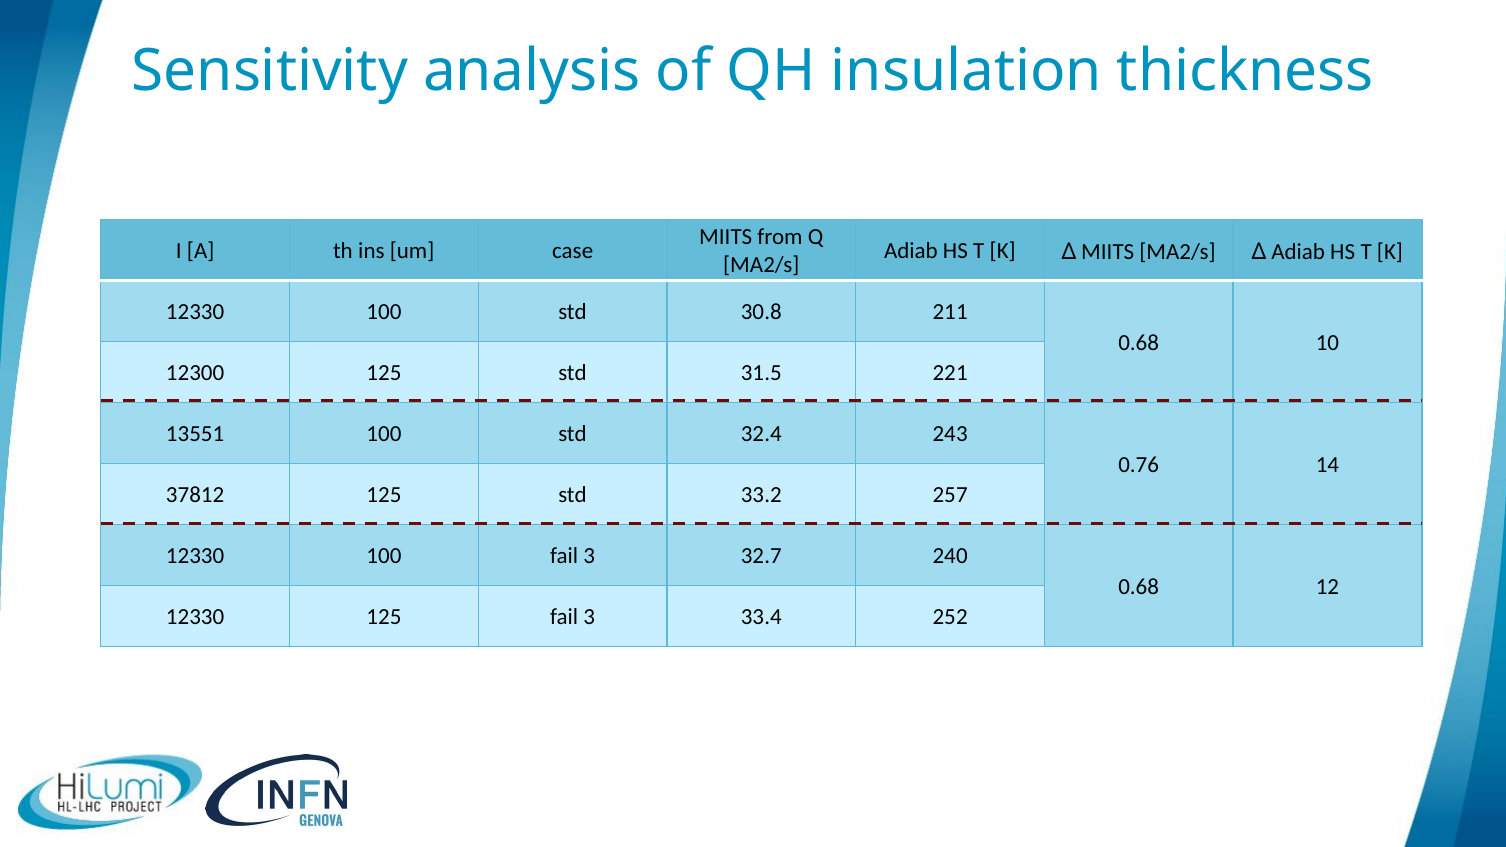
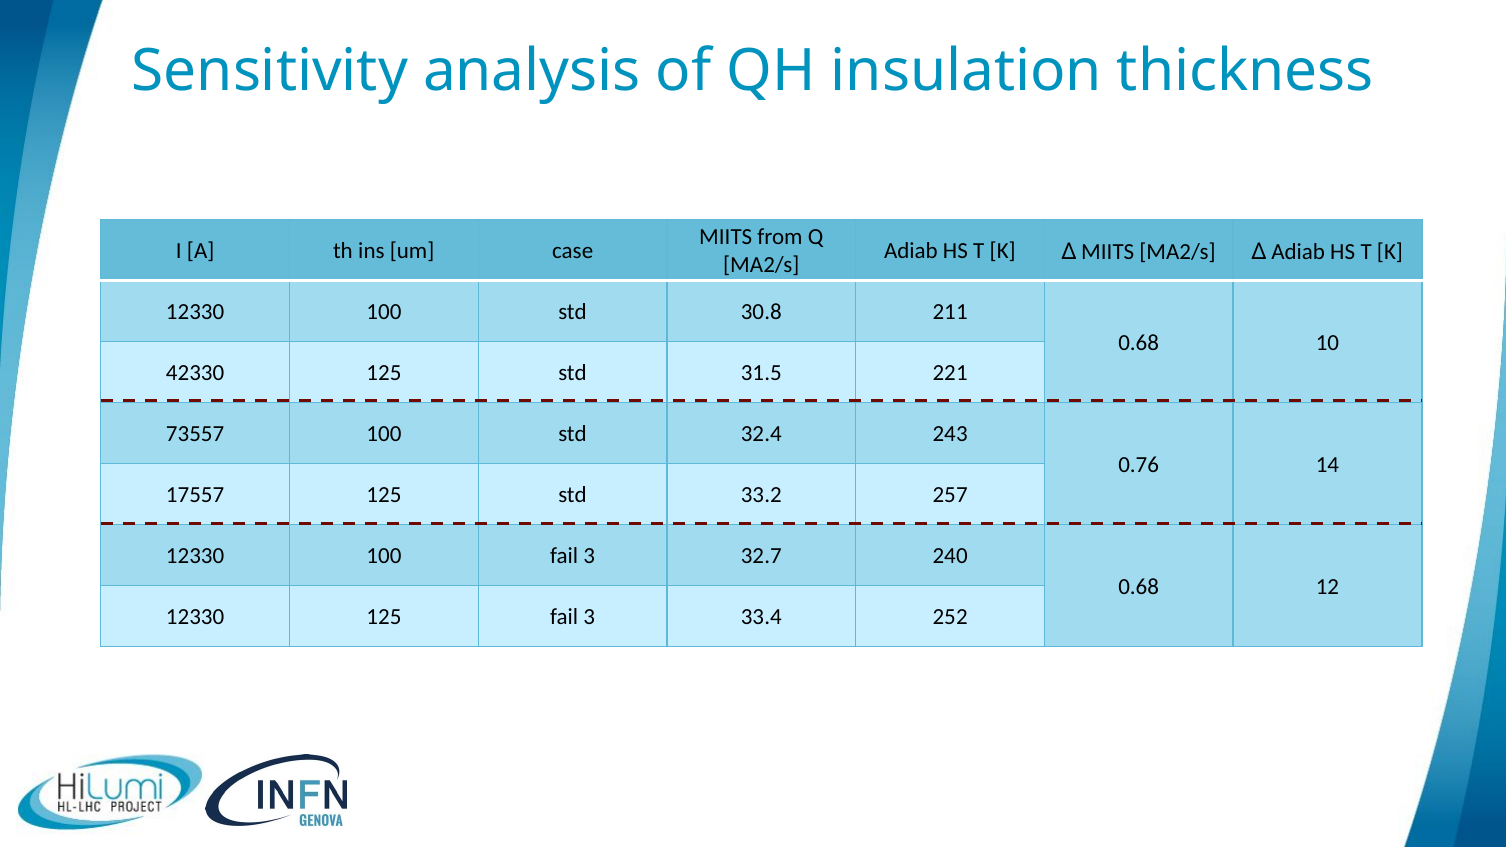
12300: 12300 -> 42330
13551: 13551 -> 73557
37812: 37812 -> 17557
